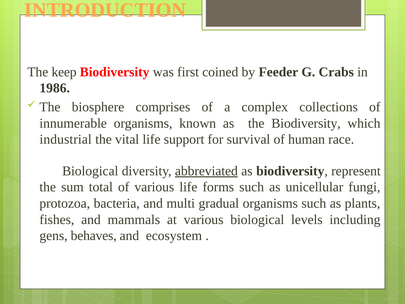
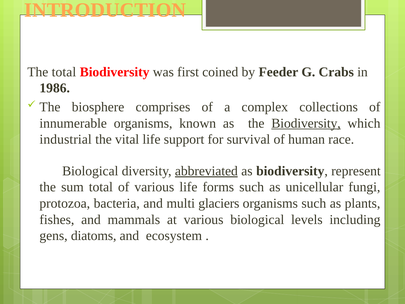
The keep: keep -> total
Biodiversity at (306, 123) underline: none -> present
gradual: gradual -> glaciers
behaves: behaves -> diatoms
